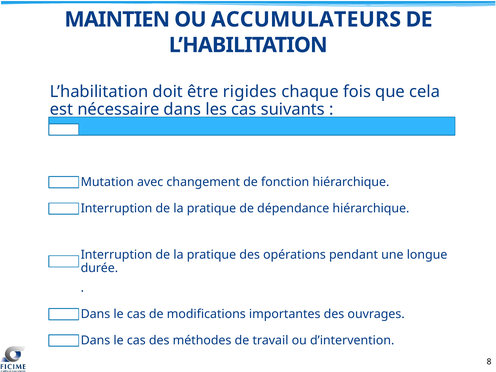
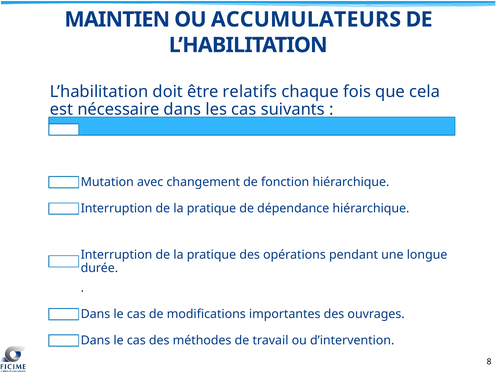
rigides: rigides -> relatifs
